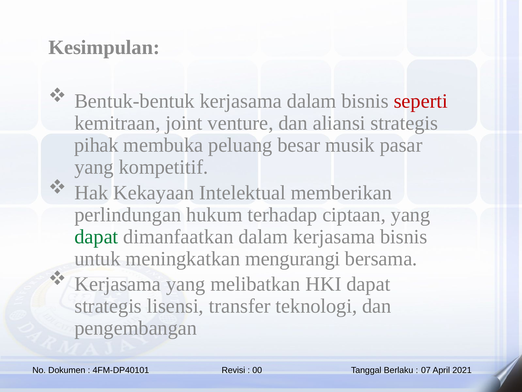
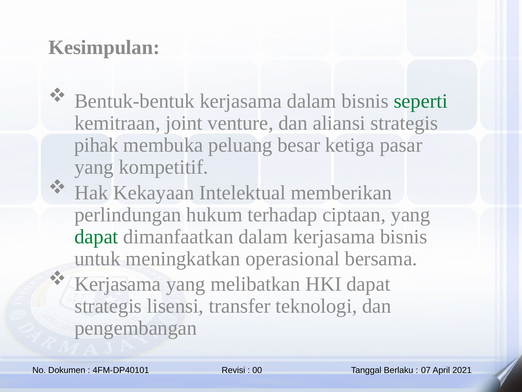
seperti colour: red -> green
musik: musik -> ketiga
mengurangi: mengurangi -> operasional
